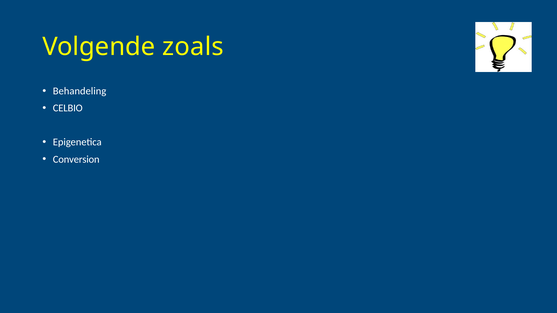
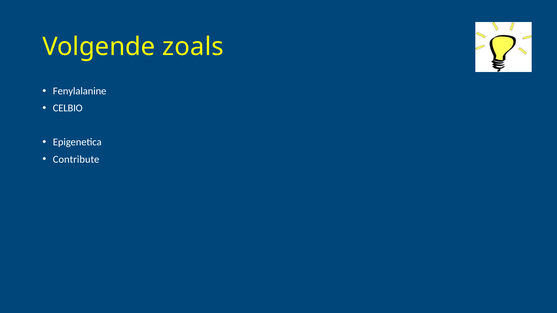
Behandeling: Behandeling -> Fenylalanine
Conversion: Conversion -> Contribute
